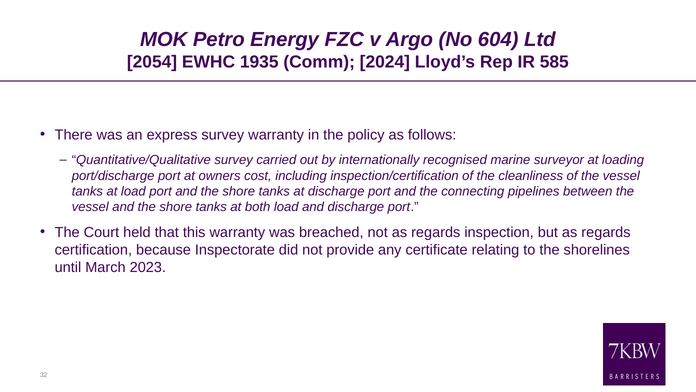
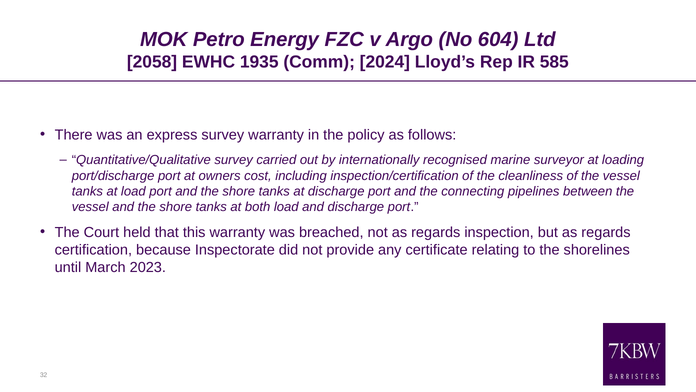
2054: 2054 -> 2058
